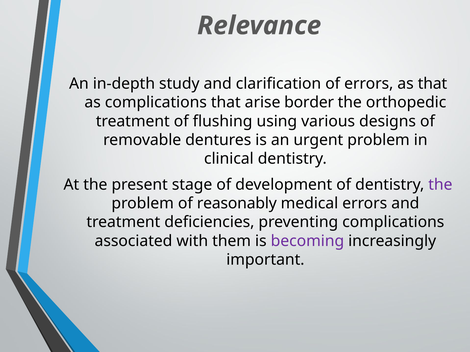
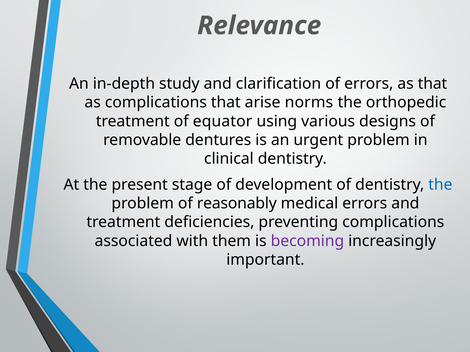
border: border -> norms
flushing: flushing -> equator
the at (440, 185) colour: purple -> blue
